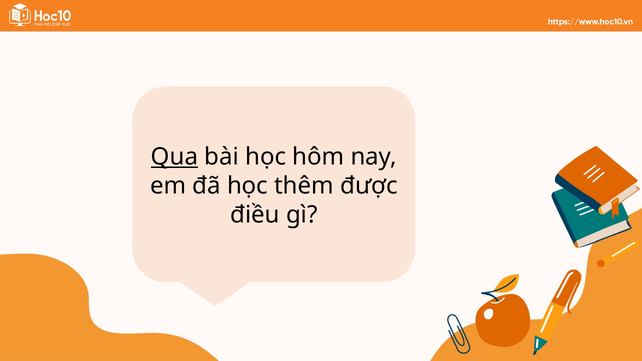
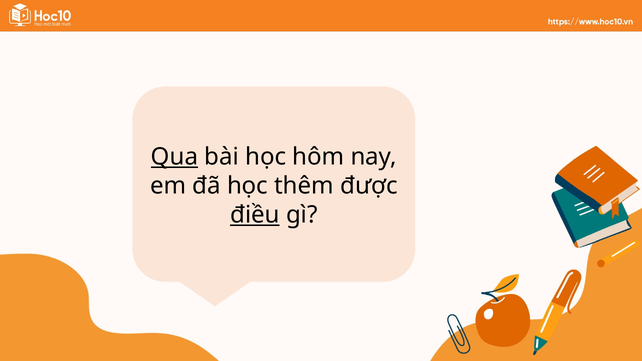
điều underline: none -> present
